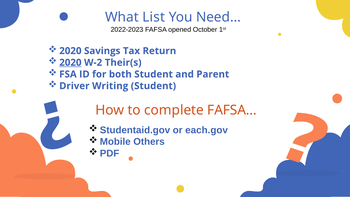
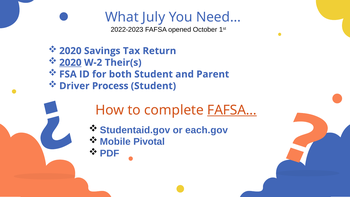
List: List -> July
Writing: Writing -> Process
FAFSA… underline: none -> present
Others: Others -> Pivotal
